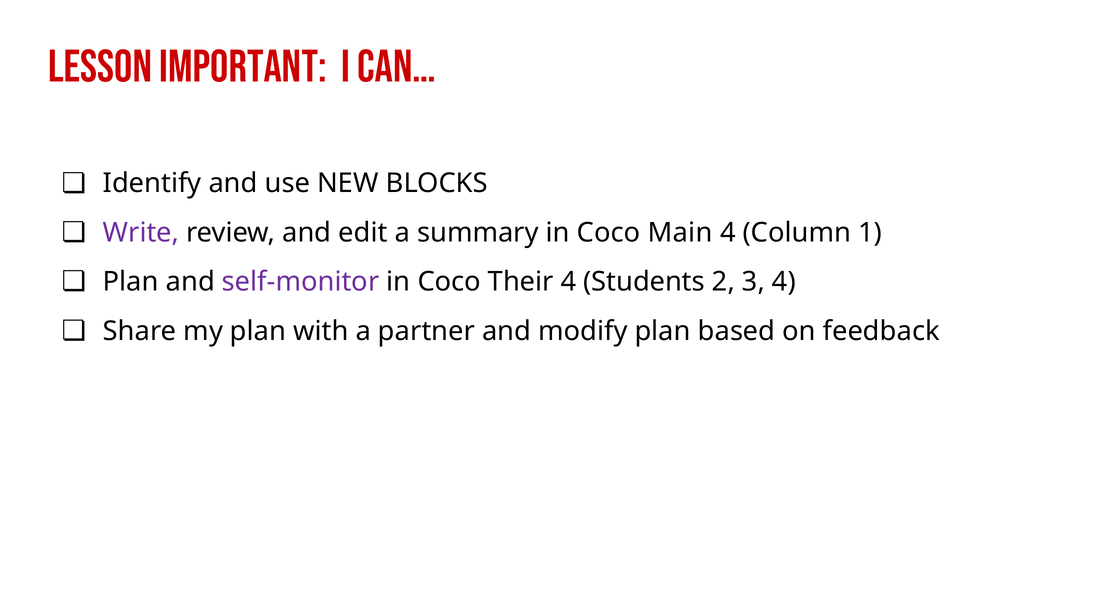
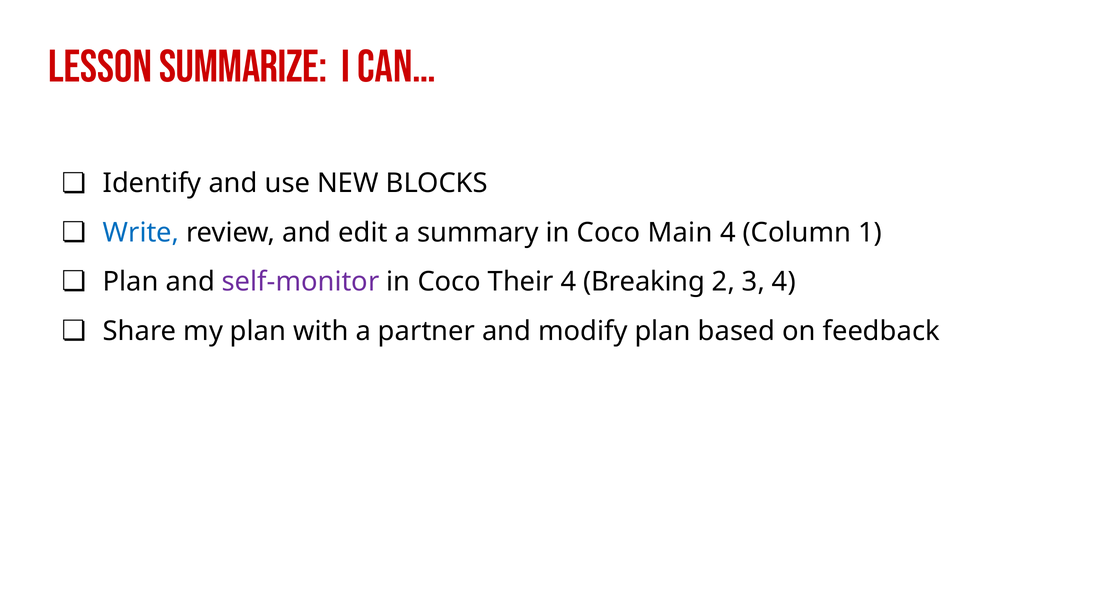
Important: Important -> Summarize
Write colour: purple -> blue
Students: Students -> Breaking
